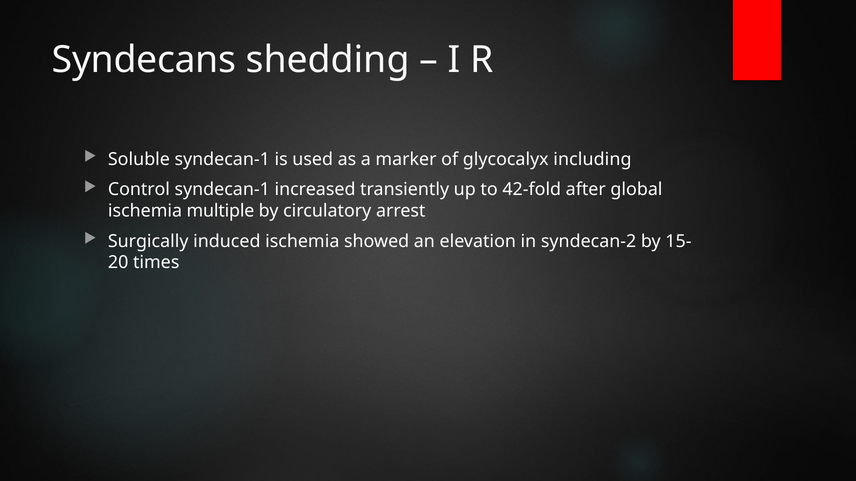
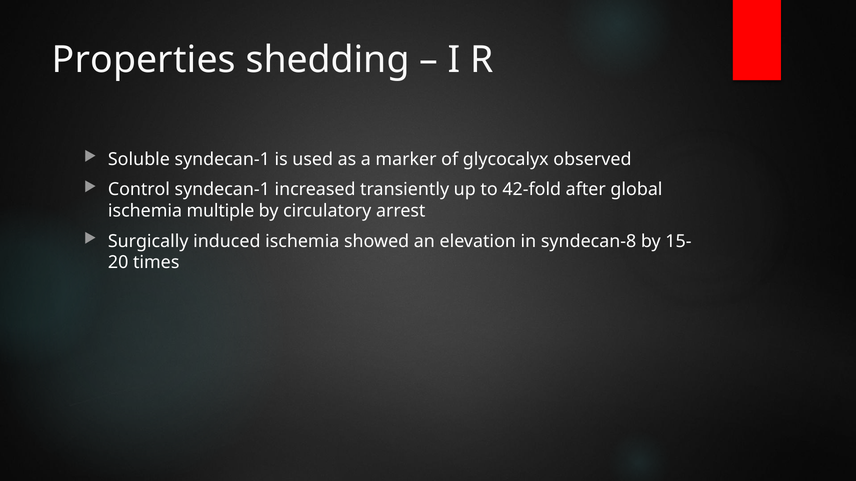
Syndecans: Syndecans -> Properties
including: including -> observed
syndecan-2: syndecan-2 -> syndecan-8
